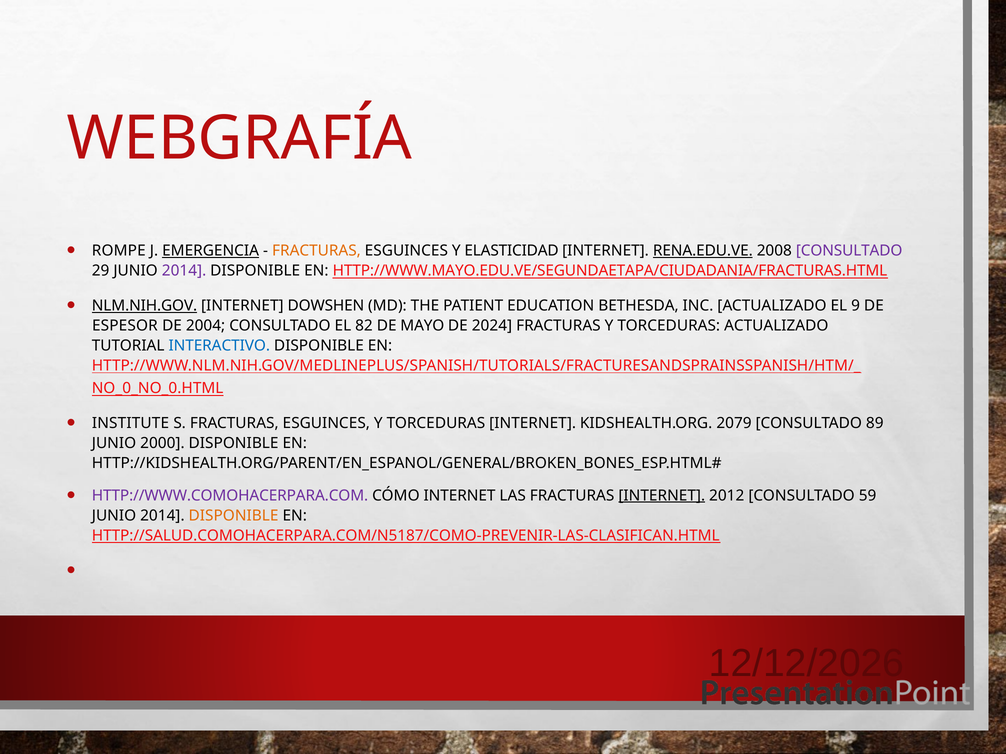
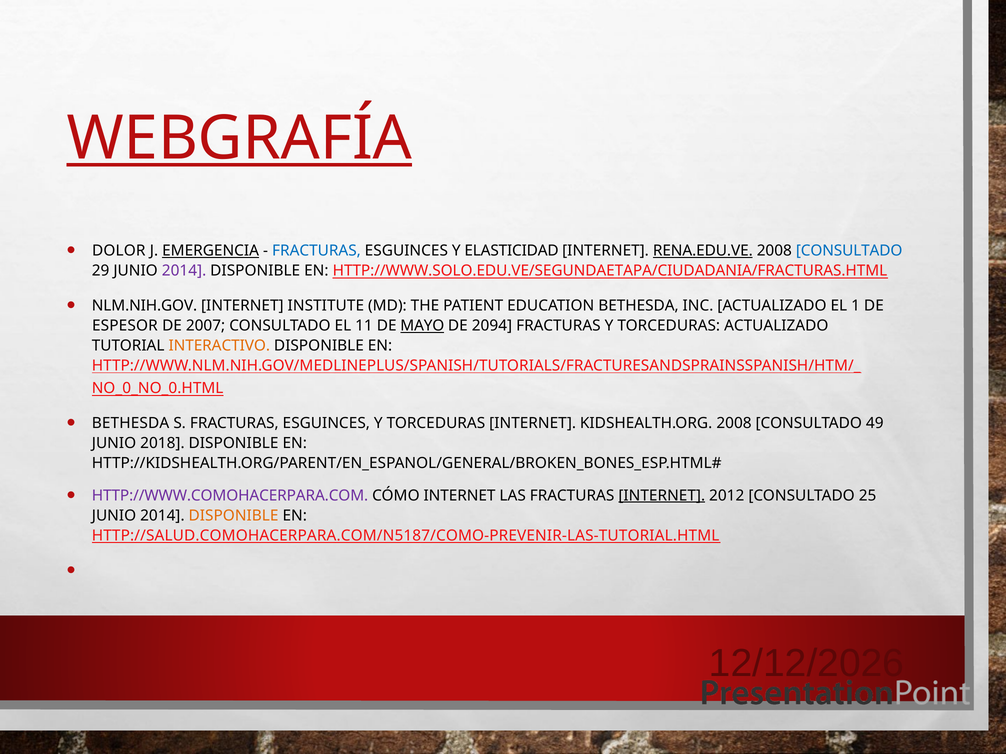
WEBGRAFÍA underline: none -> present
ROMPE: ROMPE -> DOLOR
FRACTURAS at (316, 251) colour: orange -> blue
CONSULTADO at (849, 251) colour: purple -> blue
HTTP://WWW.MAYO.EDU.VE/SEGUNDAETAPA/CIUDADANIA/FRACTURAS.HTML: HTTP://WWW.MAYO.EDU.VE/SEGUNDAETAPA/CIUDADANIA/FRACTURAS.HTML -> HTTP://WWW.SOLO.EDU.VE/SEGUNDAETAPA/CIUDADANIA/FRACTURAS.HTML
NLM.NIH.GOV underline: present -> none
DOWSHEN: DOWSHEN -> INSTITUTE
9: 9 -> 1
2004: 2004 -> 2007
82: 82 -> 11
MAYO underline: none -> present
2024: 2024 -> 2094
INTERACTIVO colour: blue -> orange
INSTITUTE at (130, 424): INSTITUTE -> BETHESDA
KIDSHEALTH.ORG 2079: 2079 -> 2008
89: 89 -> 49
2000: 2000 -> 2018
59: 59 -> 25
HTTP://SALUD.COMOHACERPARA.COM/N5187/COMO-PREVENIR-LAS-CLASIFICAN.HTML: HTTP://SALUD.COMOHACERPARA.COM/N5187/COMO-PREVENIR-LAS-CLASIFICAN.HTML -> HTTP://SALUD.COMOHACERPARA.COM/N5187/COMO-PREVENIR-LAS-TUTORIAL.HTML
